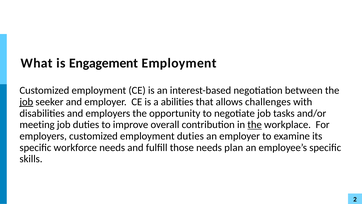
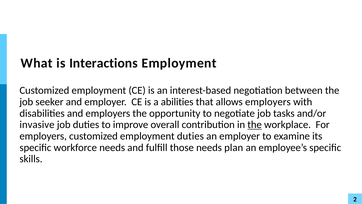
Engagement: Engagement -> Interactions
job at (26, 102) underline: present -> none
allows challenges: challenges -> employers
meeting: meeting -> invasive
